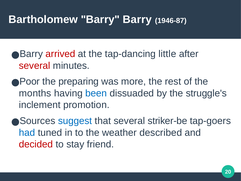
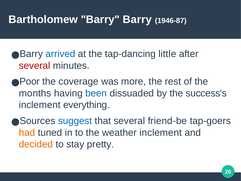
arrived colour: red -> blue
preparing: preparing -> coverage
struggle's: struggle's -> success's
promotion: promotion -> everything
striker-be: striker-be -> friend-be
had colour: blue -> orange
weather described: described -> inclement
decided colour: red -> orange
friend: friend -> pretty
